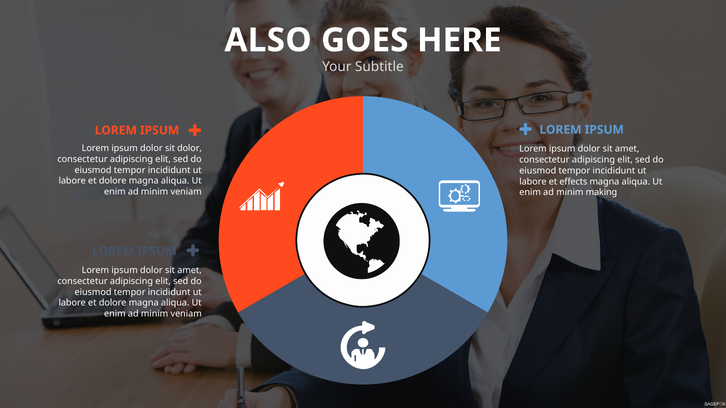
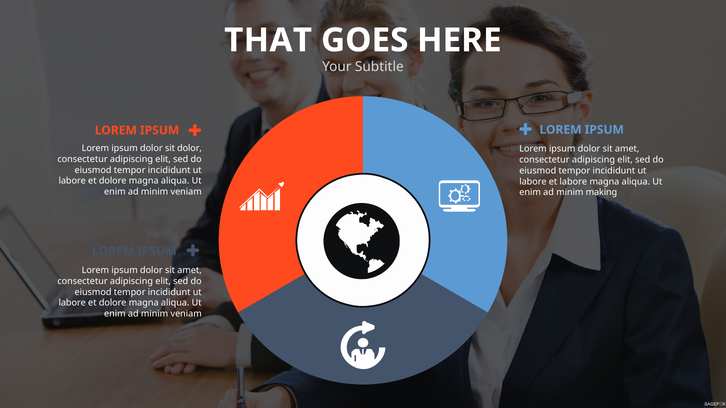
ALSO: ALSO -> THAT
et effects: effects -> labore
